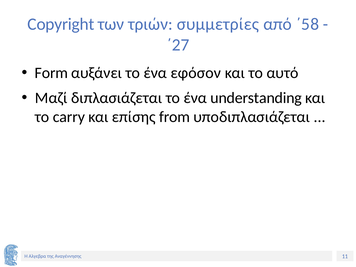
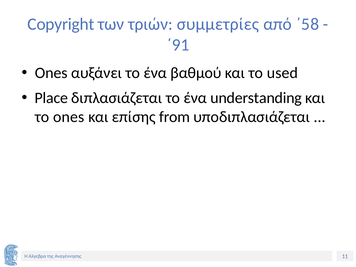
΄27: ΄27 -> ΄91
Form at (51, 73): Form -> Ones
εφόσον: εφόσον -> βαθμού
αυτό: αυτό -> used
Μαζί: Μαζί -> Place
το carry: carry -> ones
